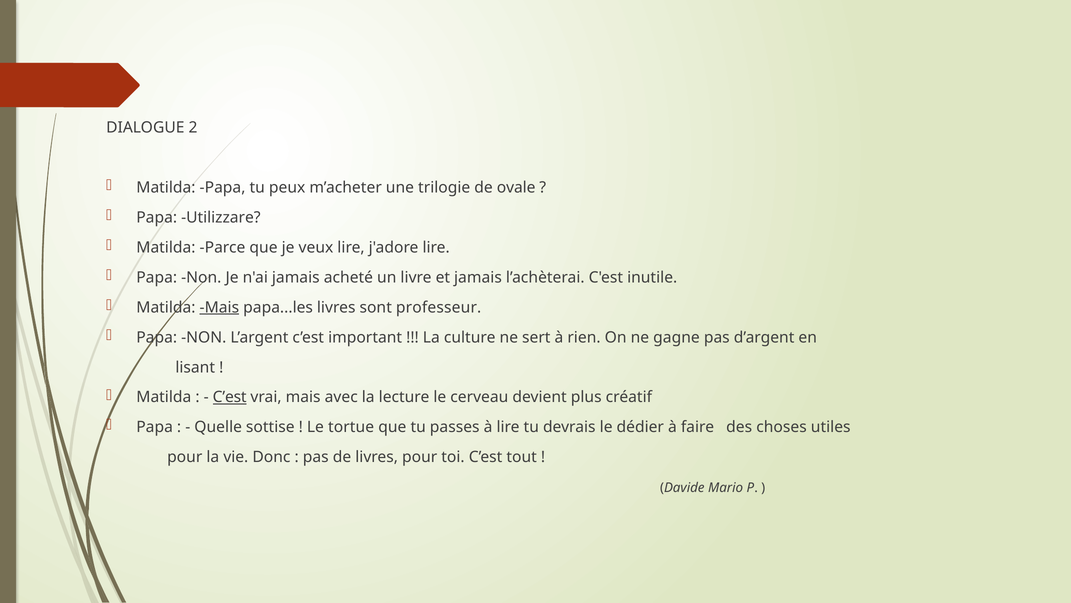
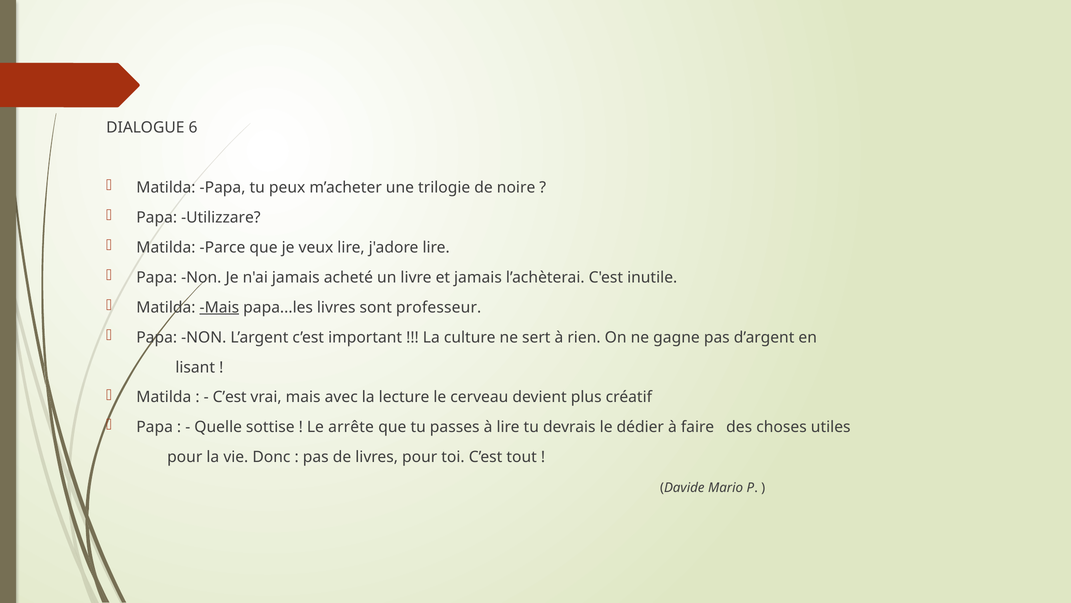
2: 2 -> 6
ovale: ovale -> noire
C’est at (230, 397) underline: present -> none
tortue: tortue -> arrête
